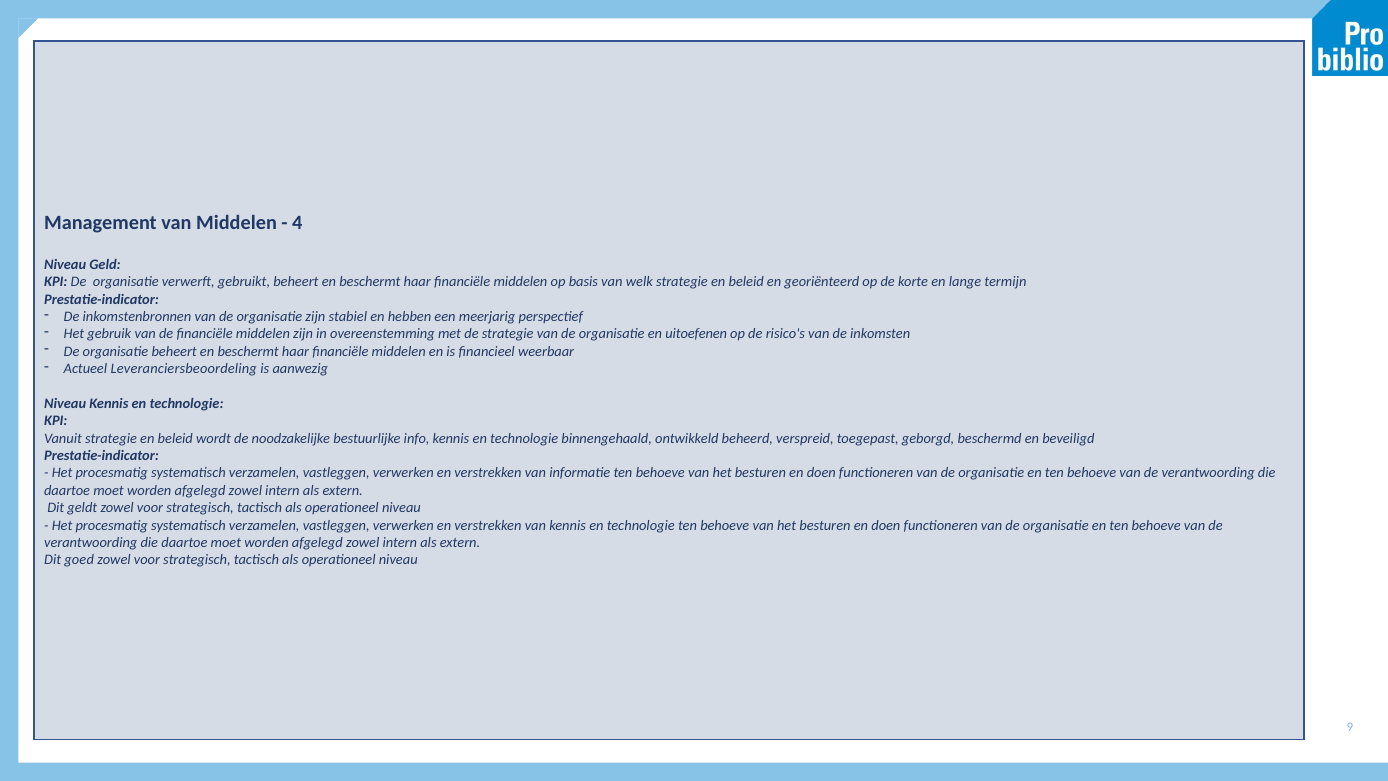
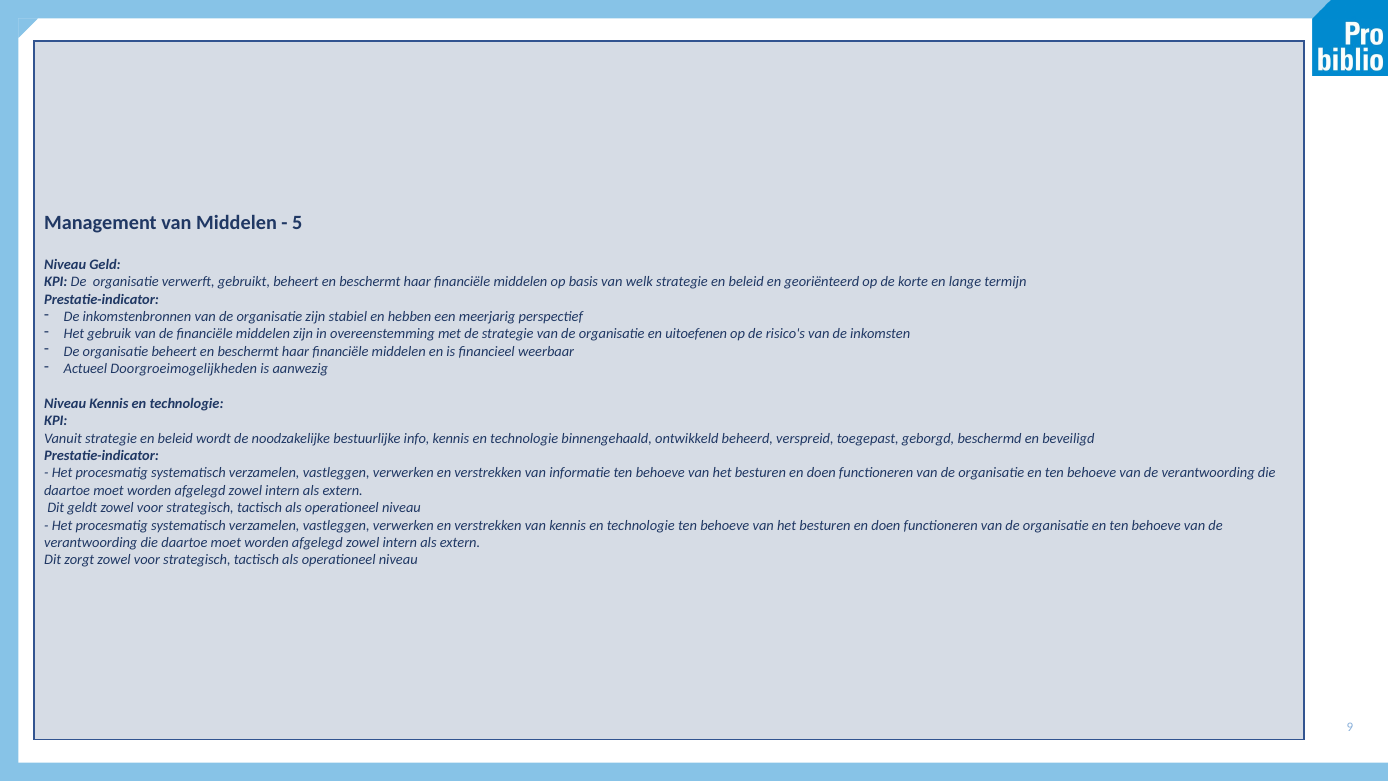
4: 4 -> 5
Leveranciersbeoordeling: Leveranciersbeoordeling -> Doorgroeimogelijkheden
goed: goed -> zorgt
